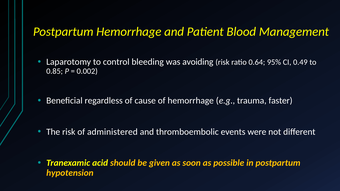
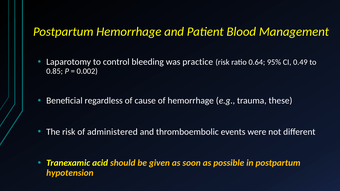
avoiding: avoiding -> practice
faster: faster -> these
